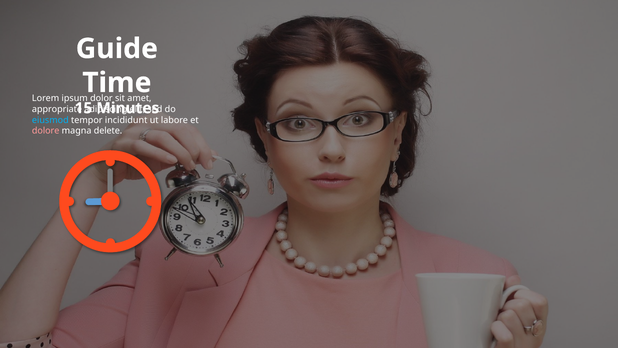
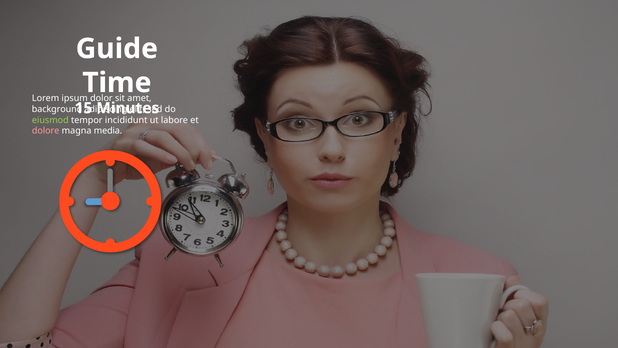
appropriate: appropriate -> background
eiusmod colour: light blue -> light green
delete: delete -> media
